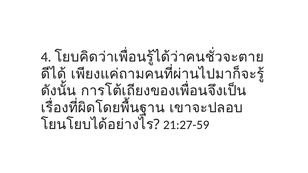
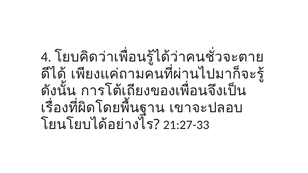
21:27-59: 21:27-59 -> 21:27-33
